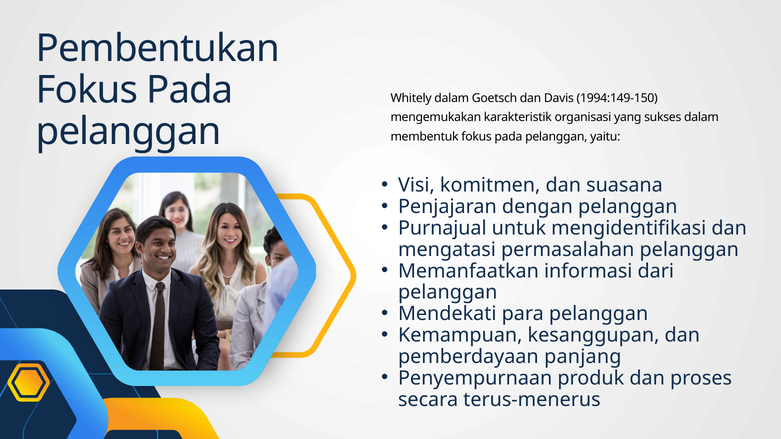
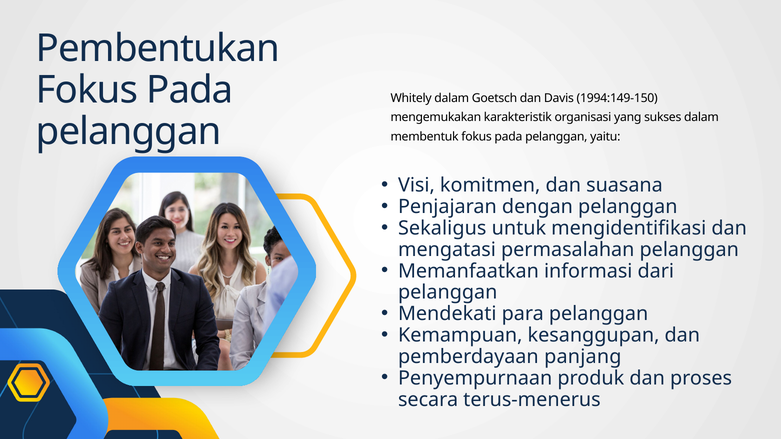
Purnajual: Purnajual -> Sekaligus
